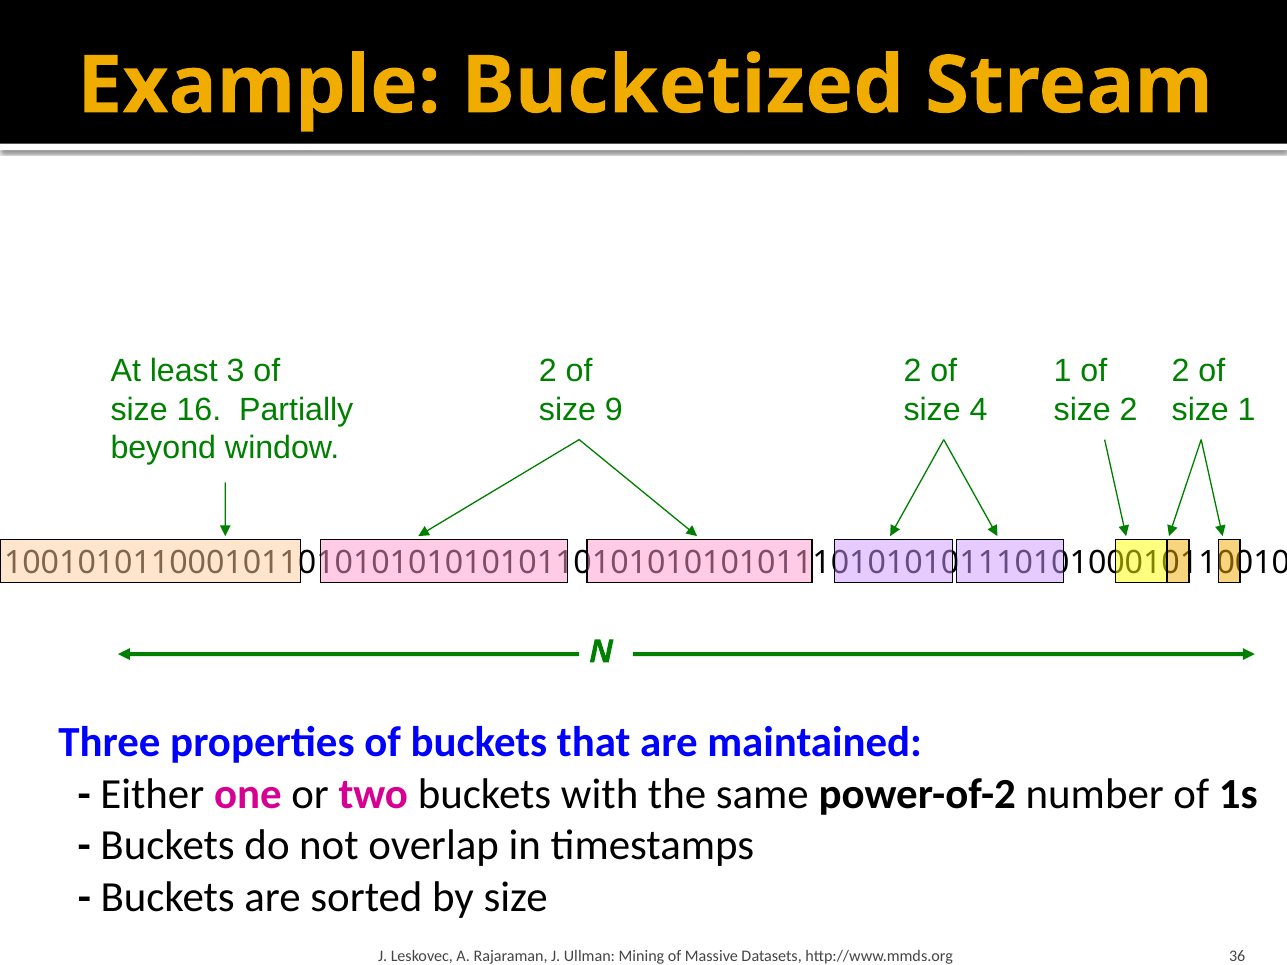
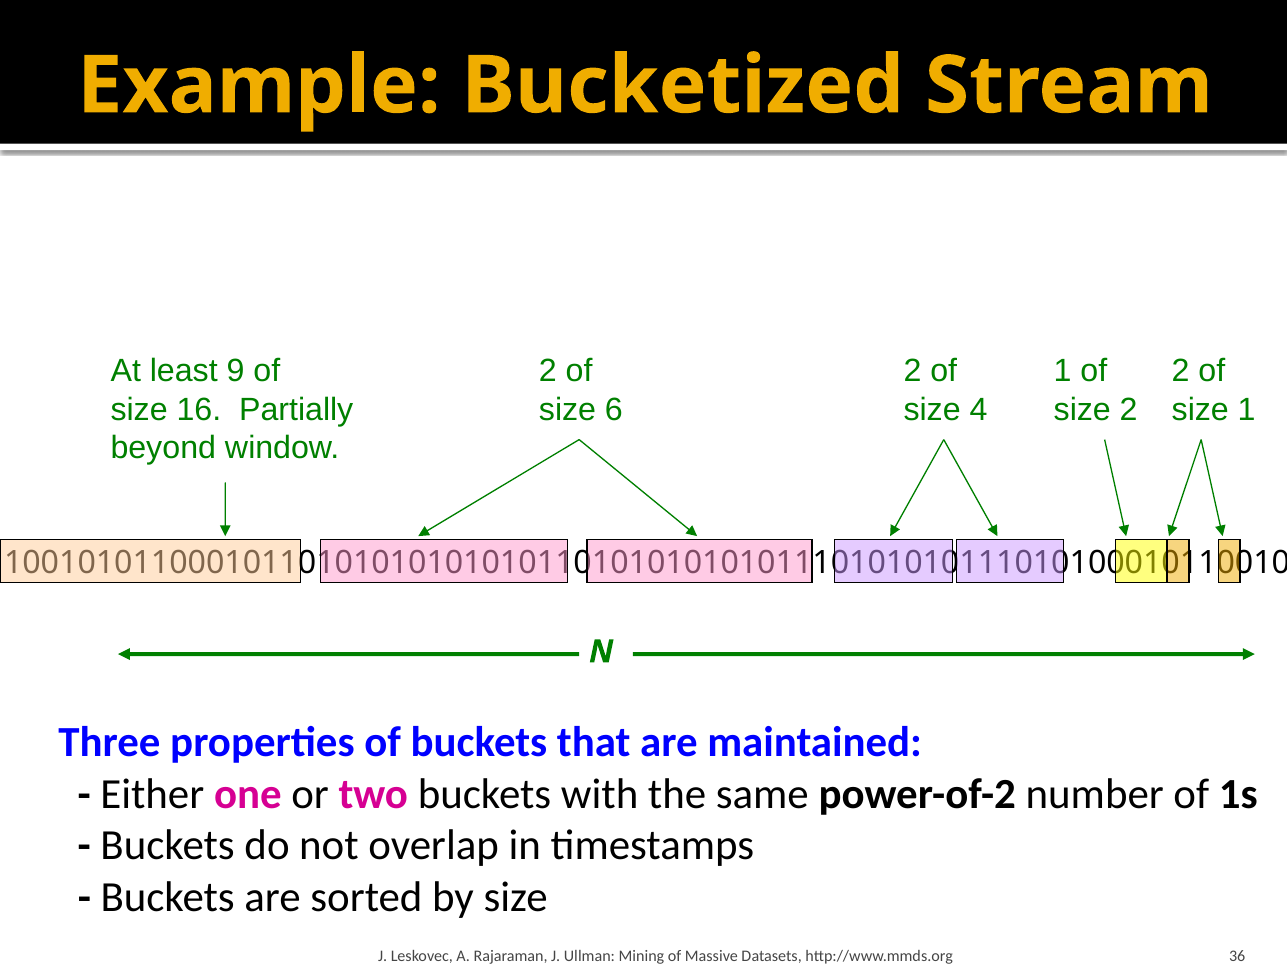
3: 3 -> 9
9: 9 -> 6
